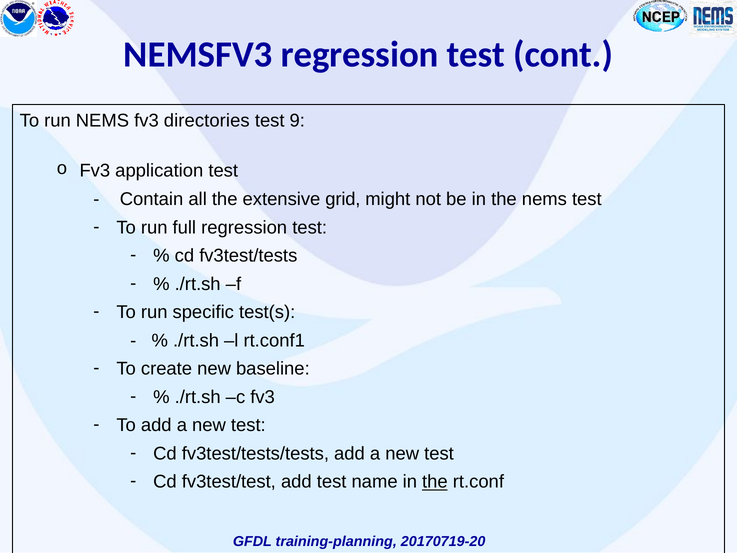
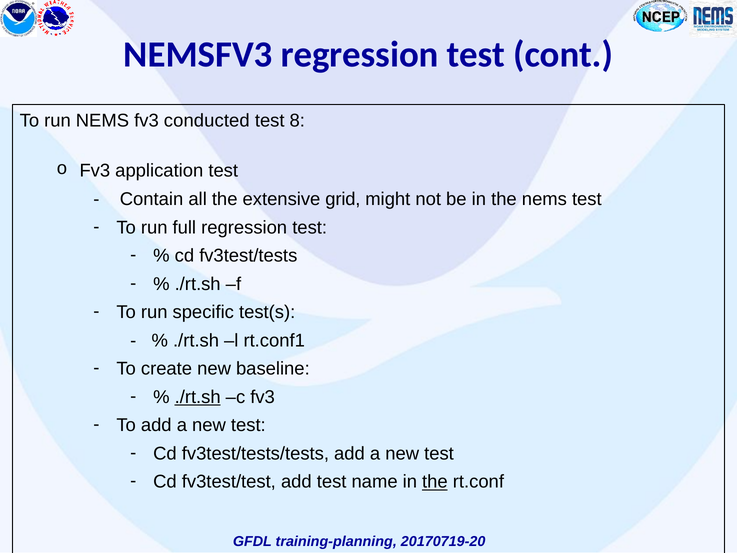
directories: directories -> conducted
9: 9 -> 8
./rt.sh at (198, 397) underline: none -> present
